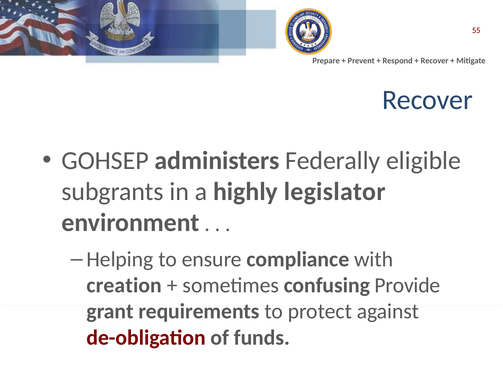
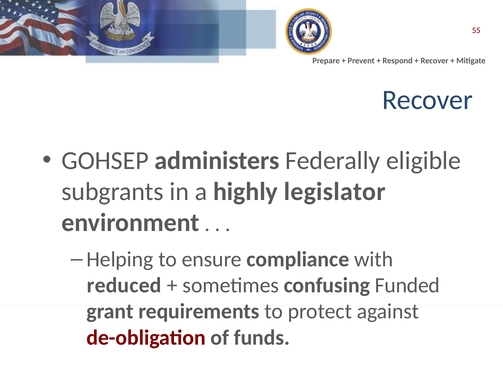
creation: creation -> reduced
Provide: Provide -> Funded
